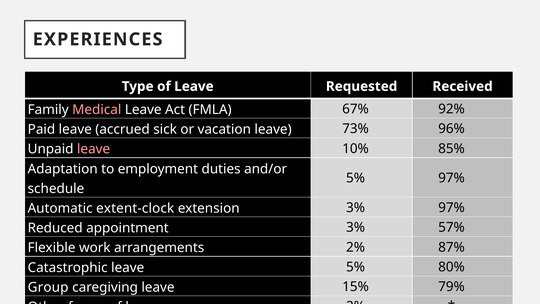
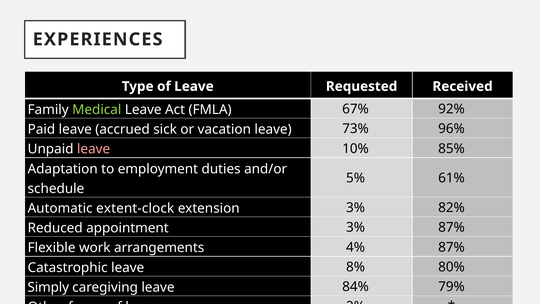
Medical colour: pink -> light green
5% 97%: 97% -> 61%
3% 97%: 97% -> 82%
3% 57%: 57% -> 87%
arrangements 2%: 2% -> 4%
leave 5%: 5% -> 8%
Group: Group -> Simply
15%: 15% -> 84%
